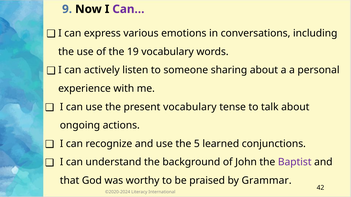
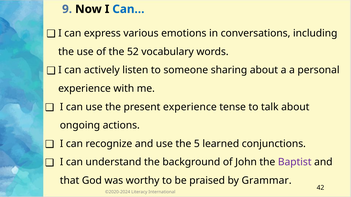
Can… colour: purple -> blue
19: 19 -> 52
present vocabulary: vocabulary -> experience
